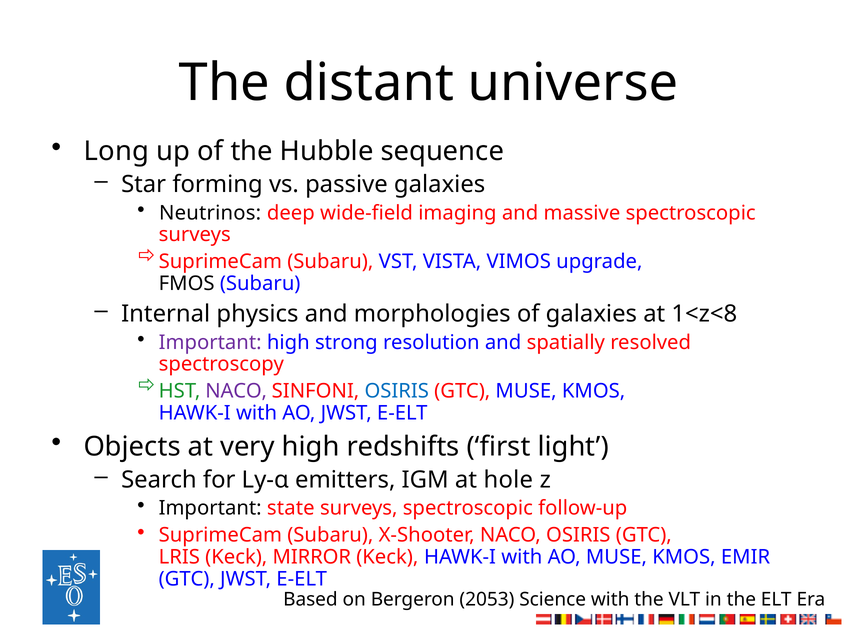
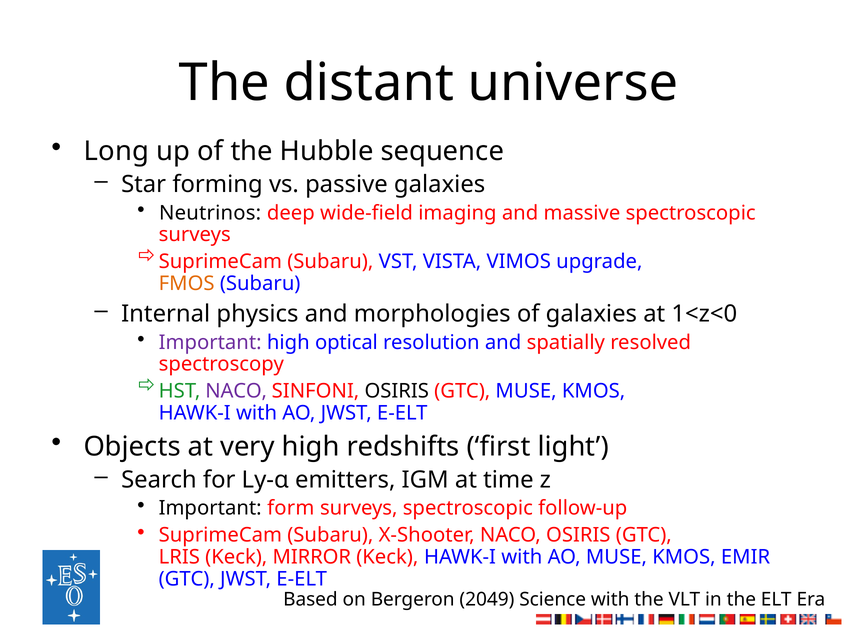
FMOS colour: black -> orange
1<z<8: 1<z<8 -> 1<z<0
strong: strong -> optical
OSIRIS at (397, 392) colour: blue -> black
hole: hole -> time
state: state -> form
2053: 2053 -> 2049
